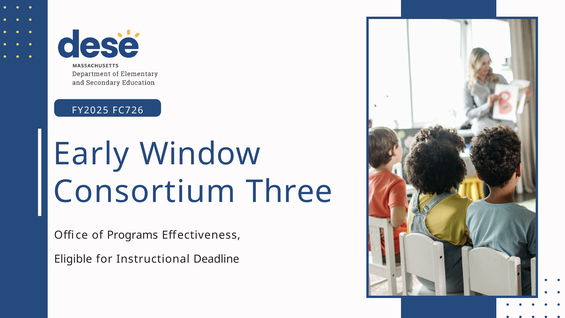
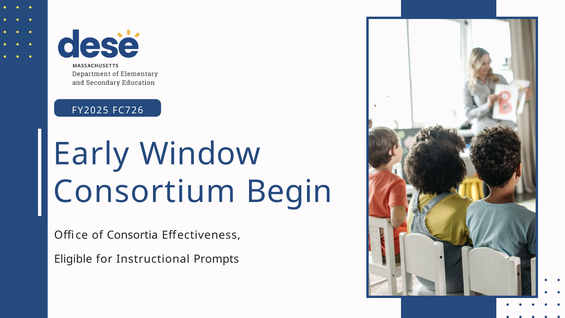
Three: Three -> Begin
Programs: Programs -> Consortia
Deadline: Deadline -> Prompts
